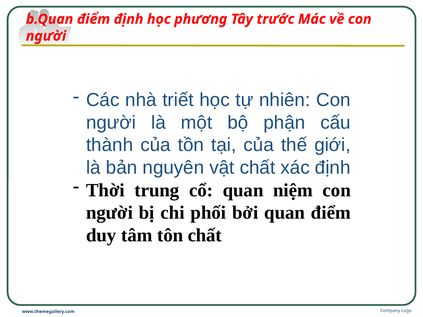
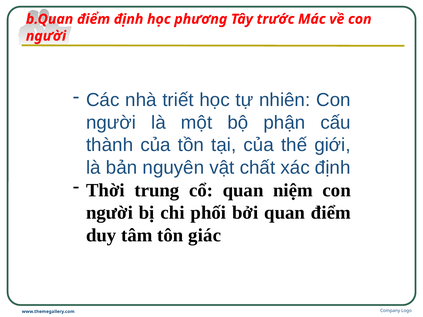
tôn chất: chất -> giác
